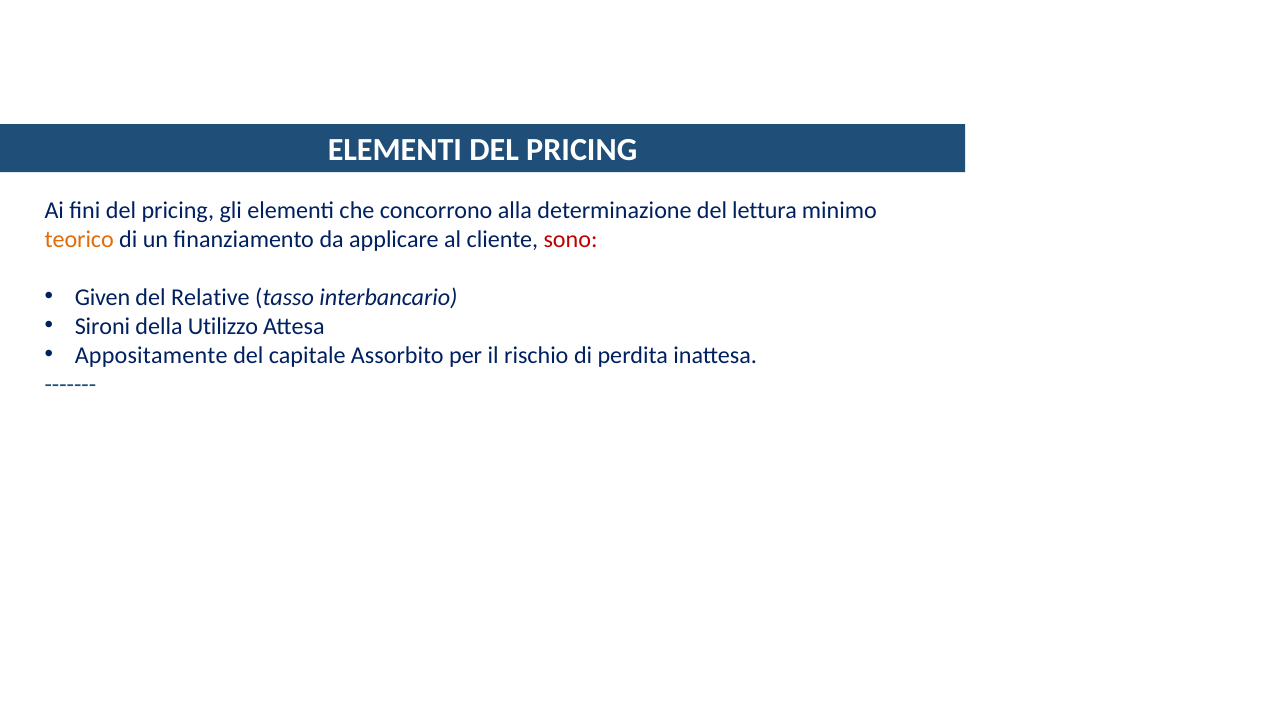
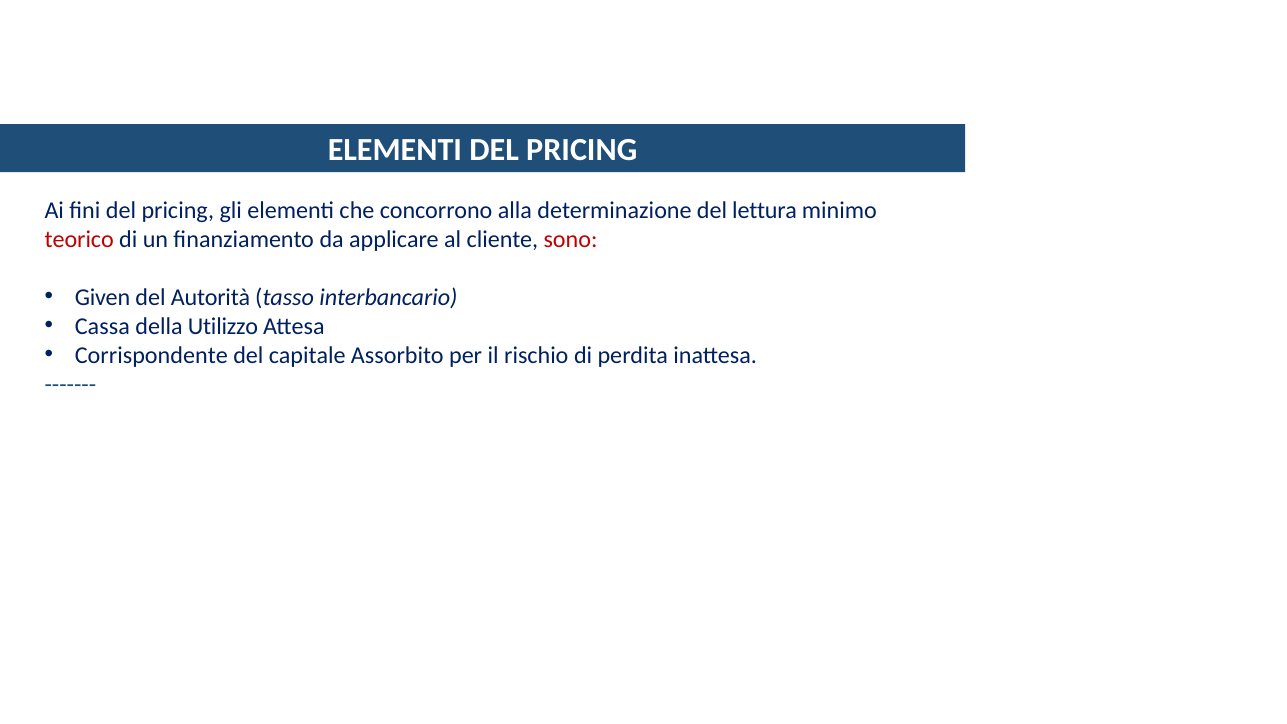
teorico colour: orange -> red
Relative: Relative -> Autorità
Sironi: Sironi -> Cassa
Appositamente: Appositamente -> Corrispondente
